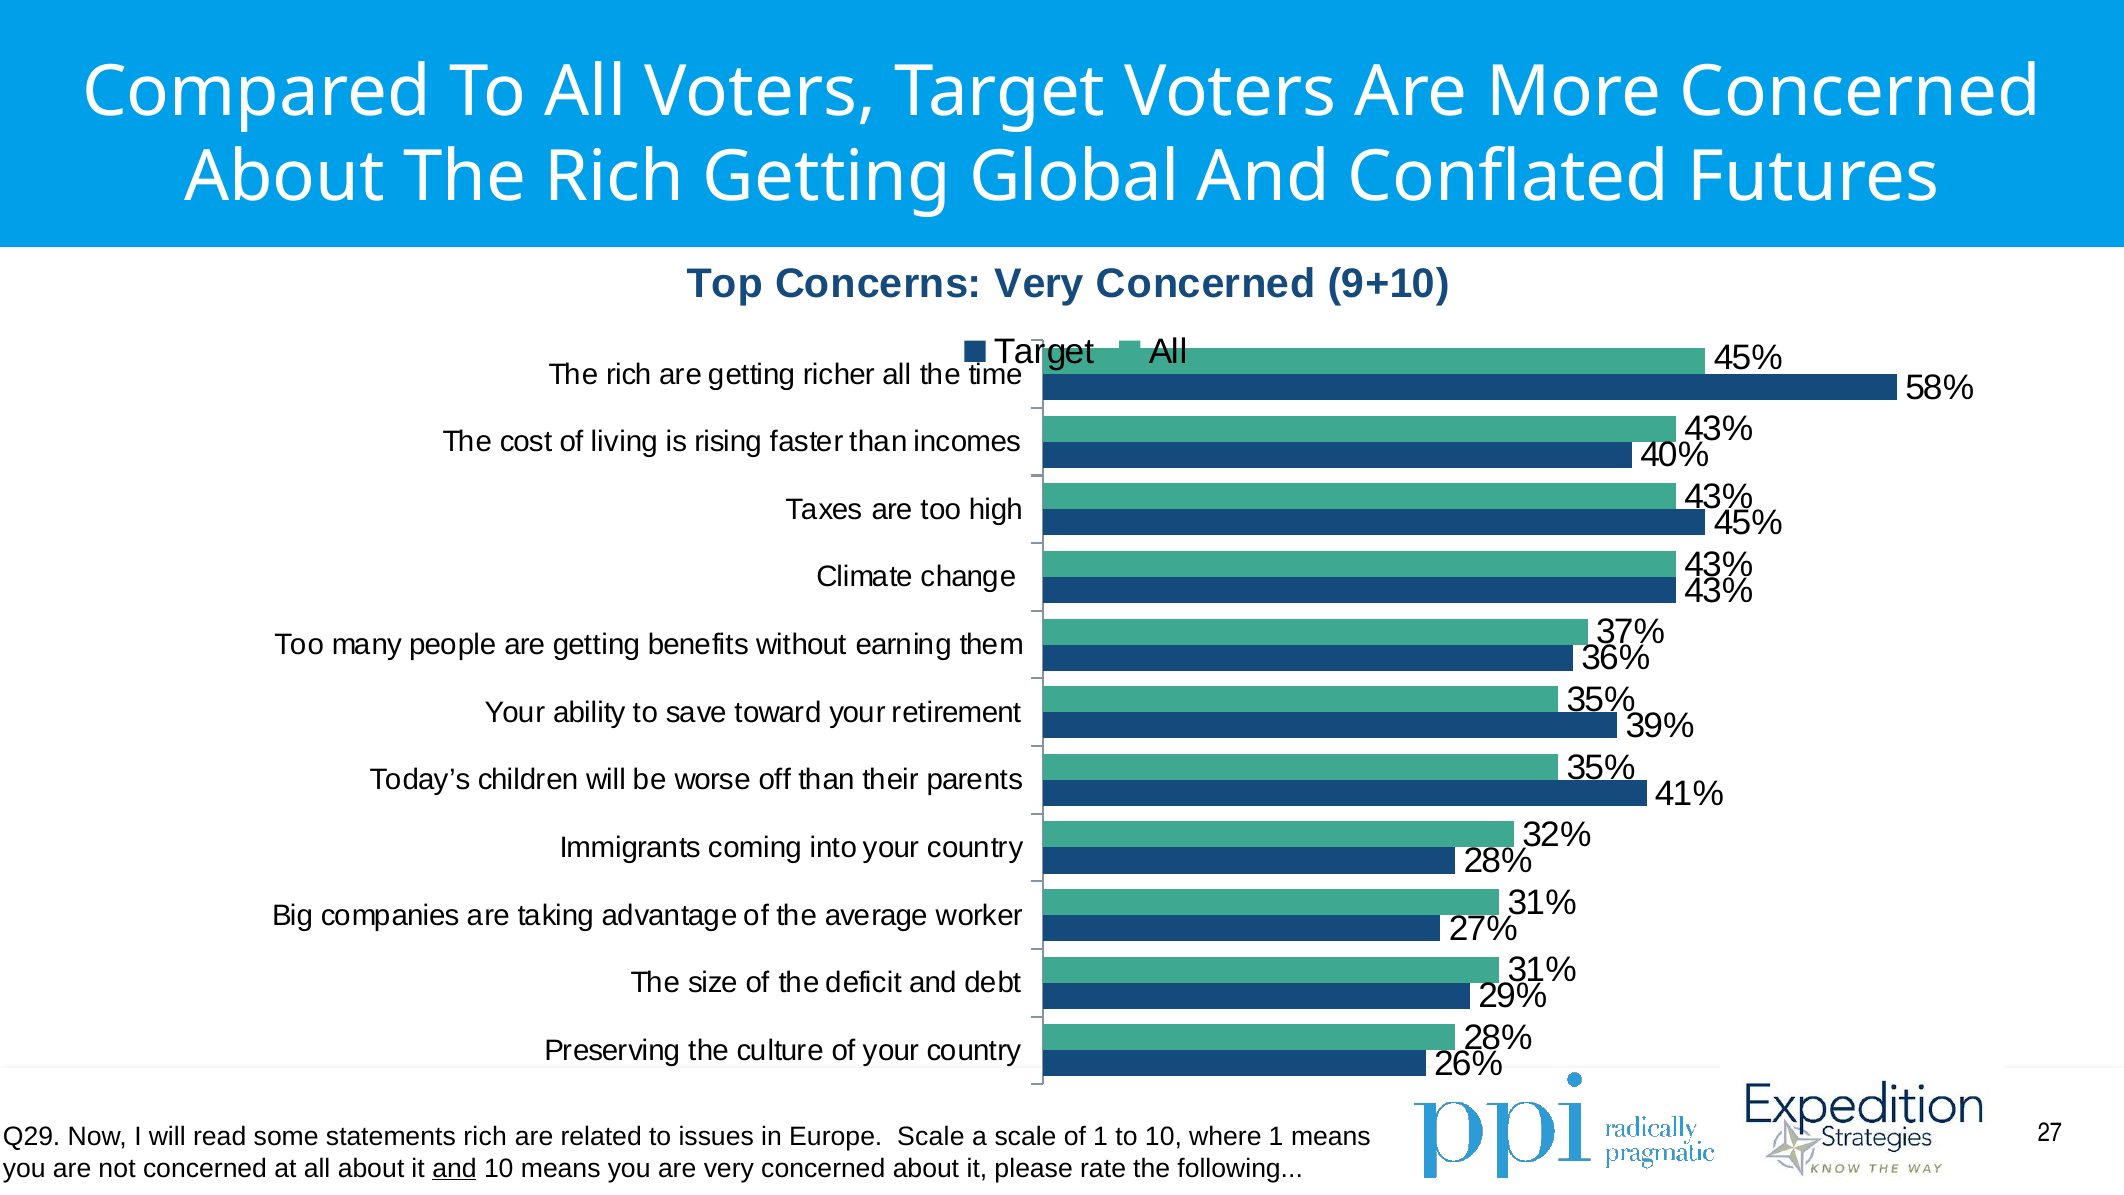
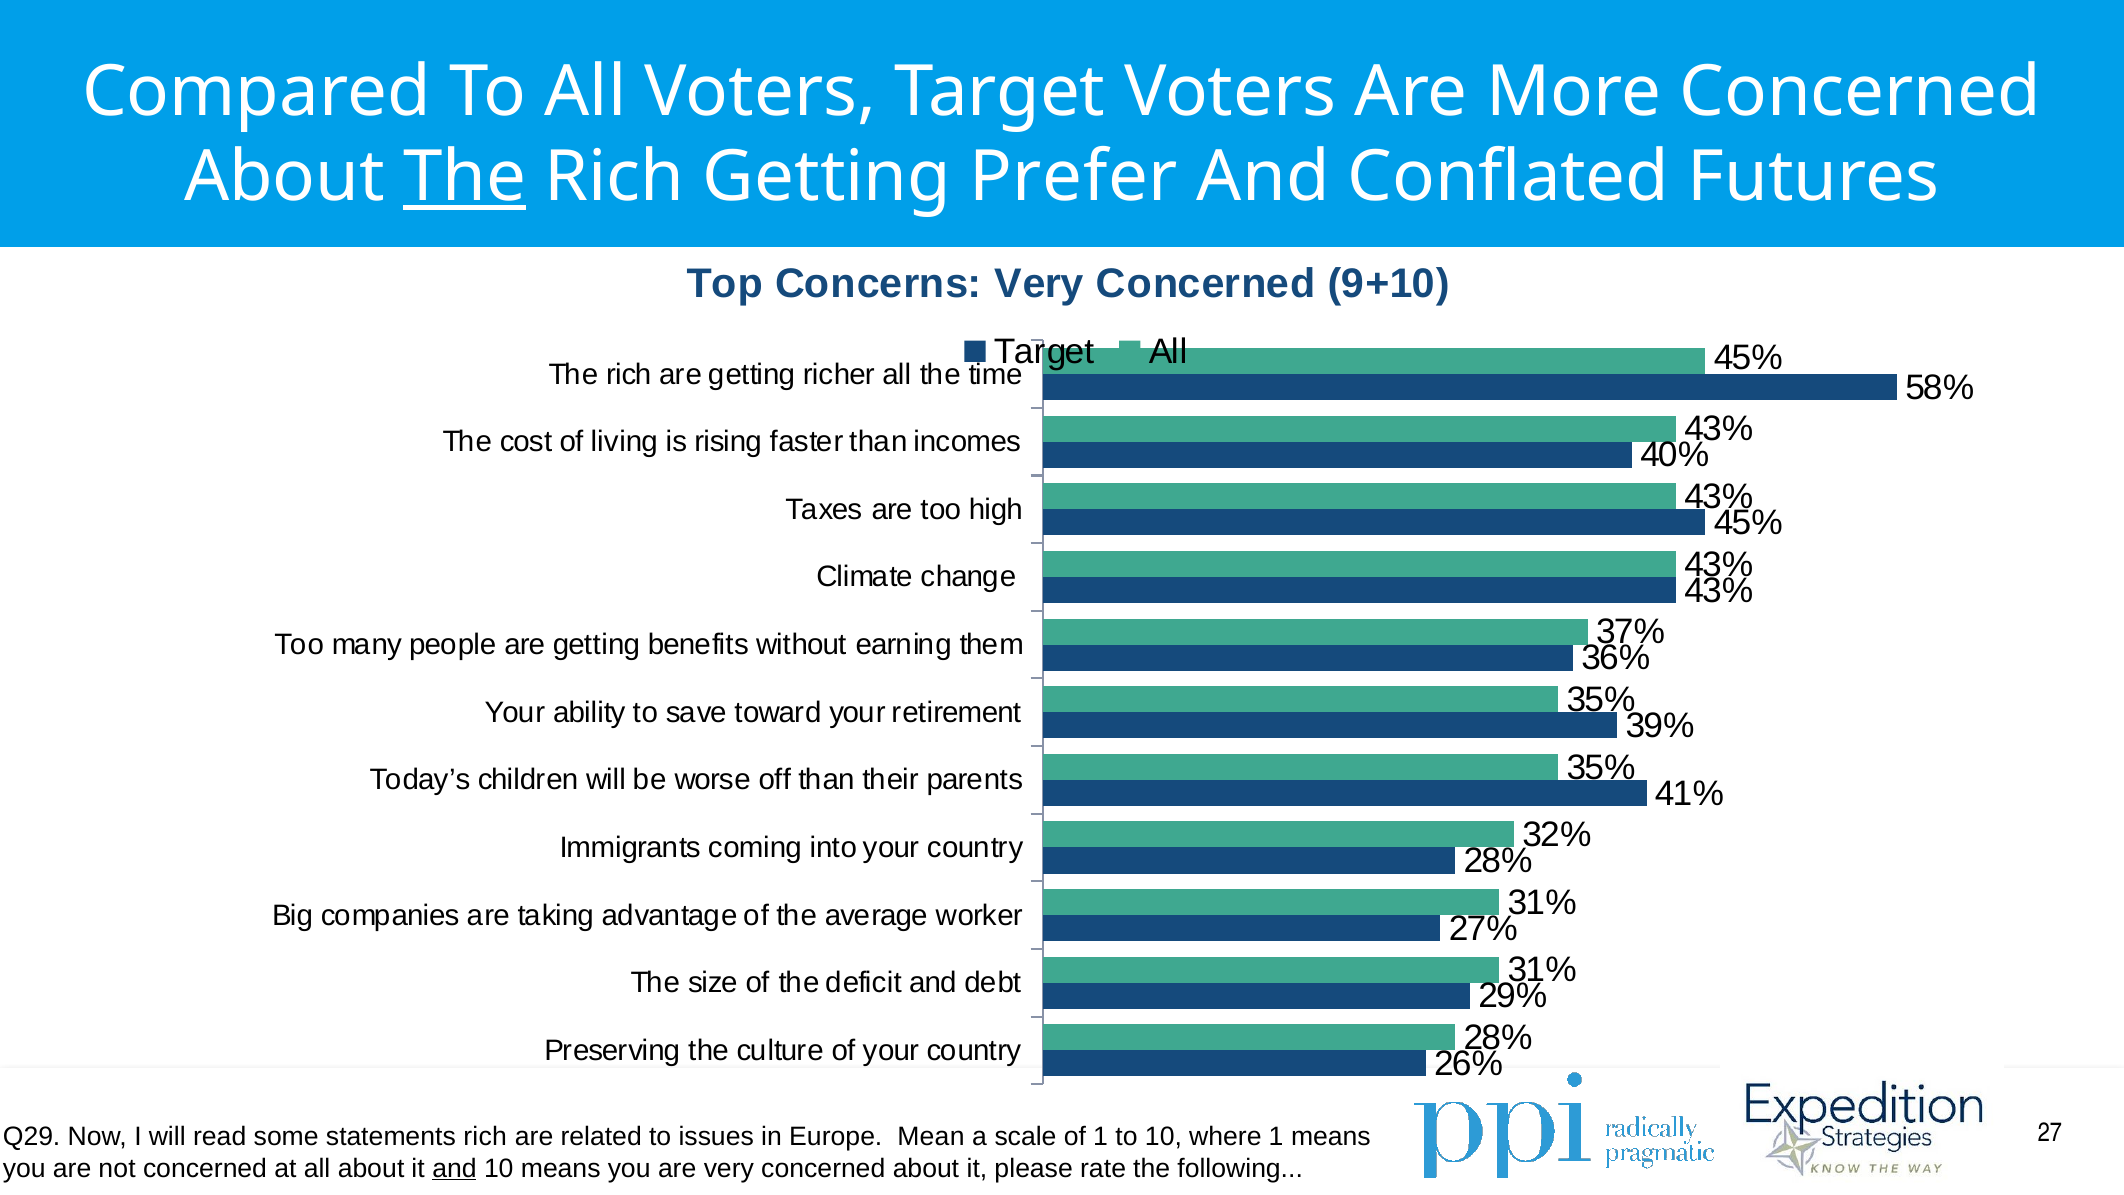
The at (465, 177) underline: none -> present
Global: Global -> Prefer
Europe Scale: Scale -> Mean
